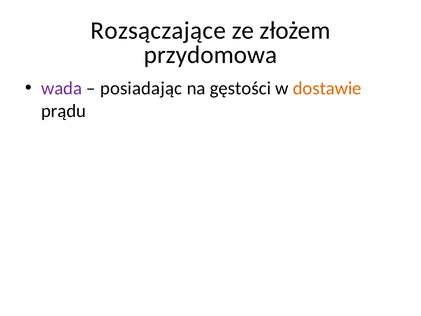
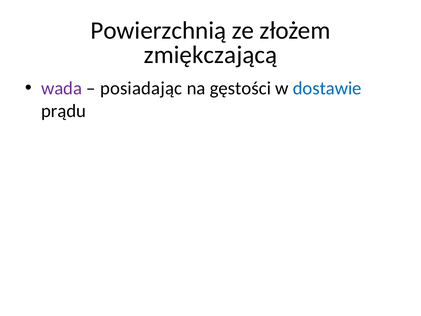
Rozsączające: Rozsączające -> Powierzchnią
przydomowa: przydomowa -> zmiękczającą
dostawie colour: orange -> blue
